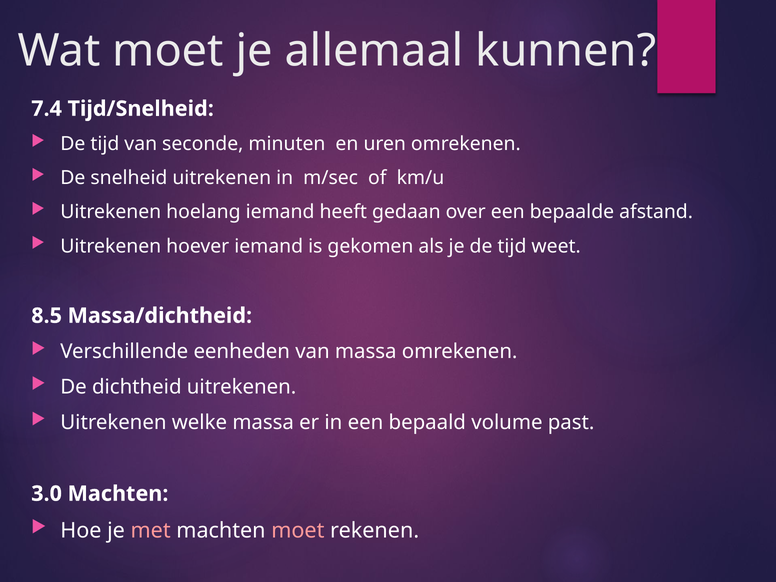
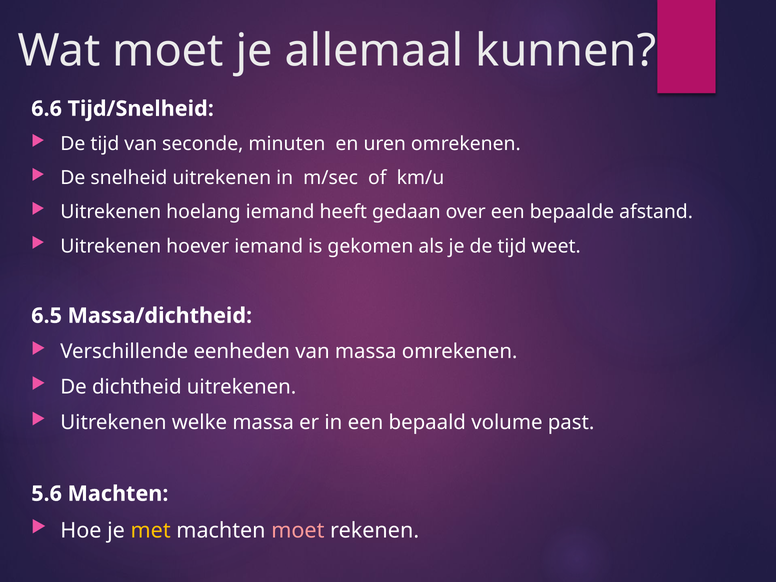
7.4: 7.4 -> 6.6
8.5: 8.5 -> 6.5
3.0: 3.0 -> 5.6
met colour: pink -> yellow
